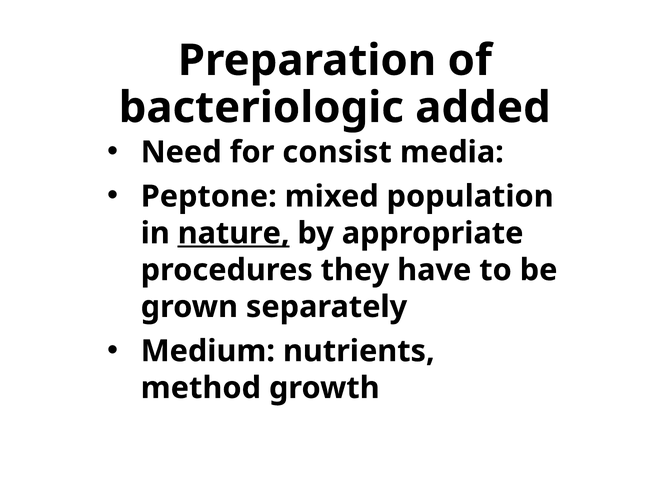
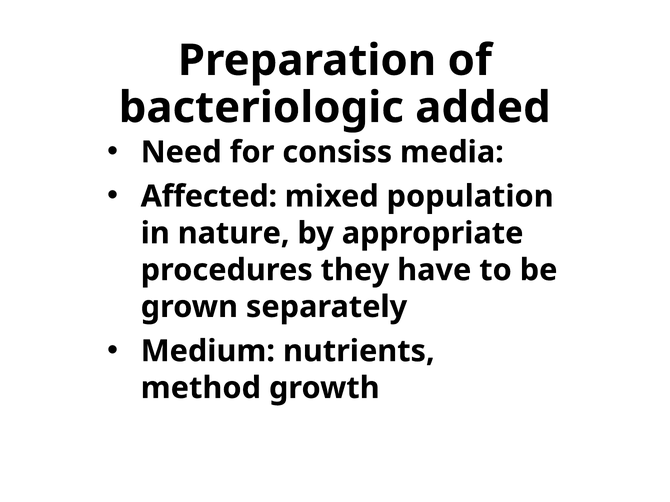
consist: consist -> consiss
Peptone: Peptone -> Affected
nature underline: present -> none
